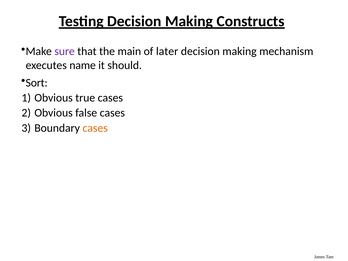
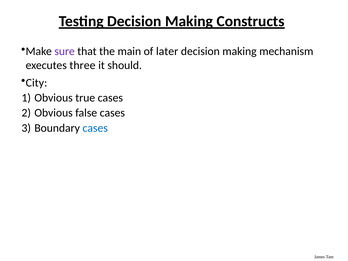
name: name -> three
Sort: Sort -> City
cases at (95, 128) colour: orange -> blue
